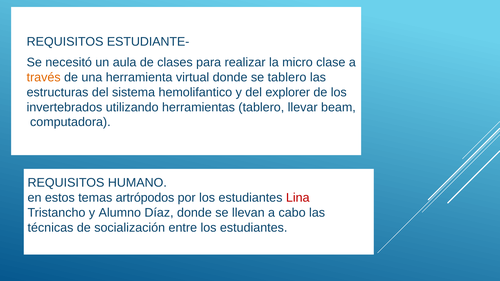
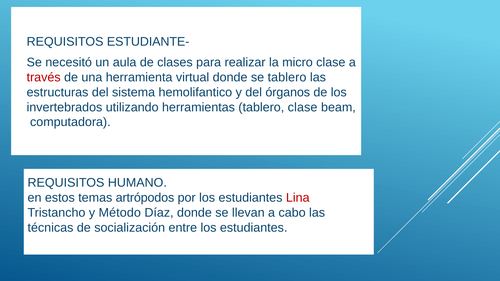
través colour: orange -> red
explorer: explorer -> órganos
tablero llevar: llevar -> clase
Alumno: Alumno -> Método
